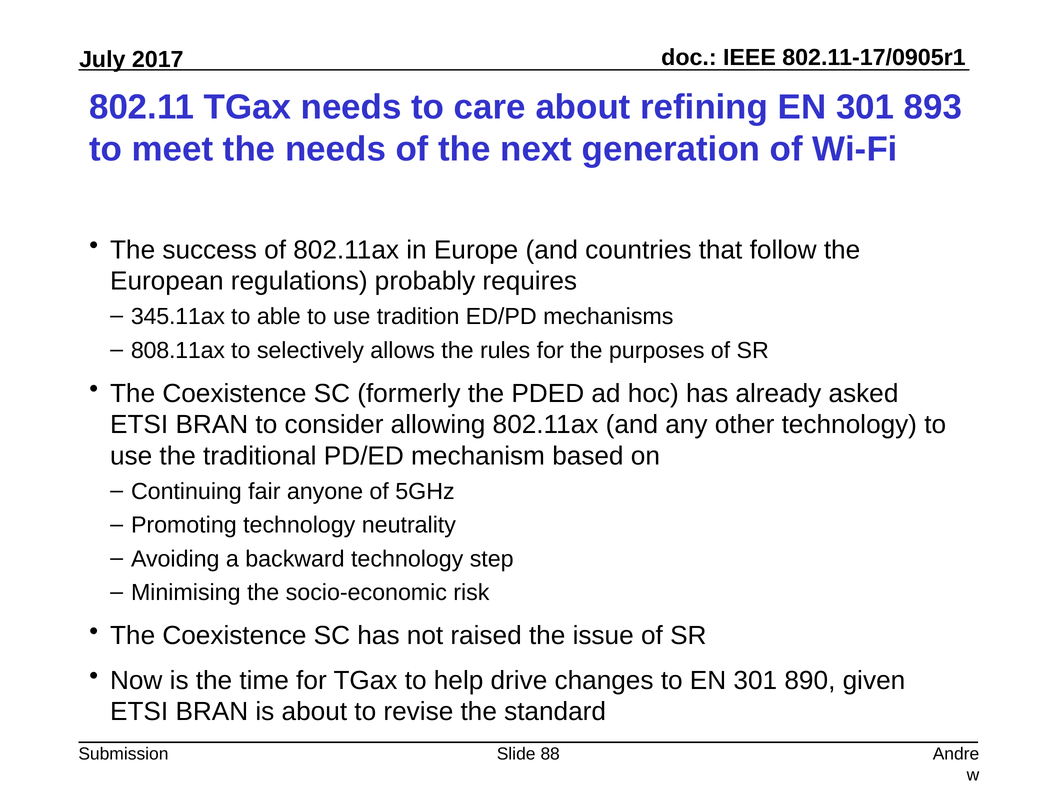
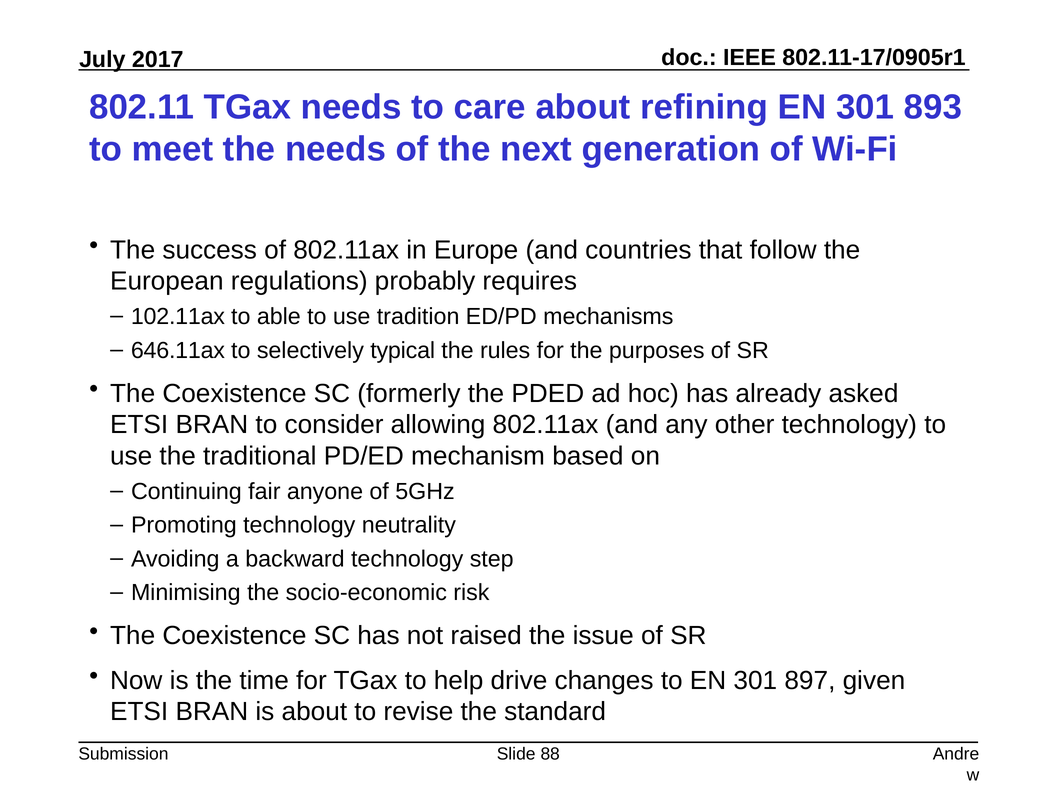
345.11ax: 345.11ax -> 102.11ax
808.11ax: 808.11ax -> 646.11ax
allows: allows -> typical
890: 890 -> 897
